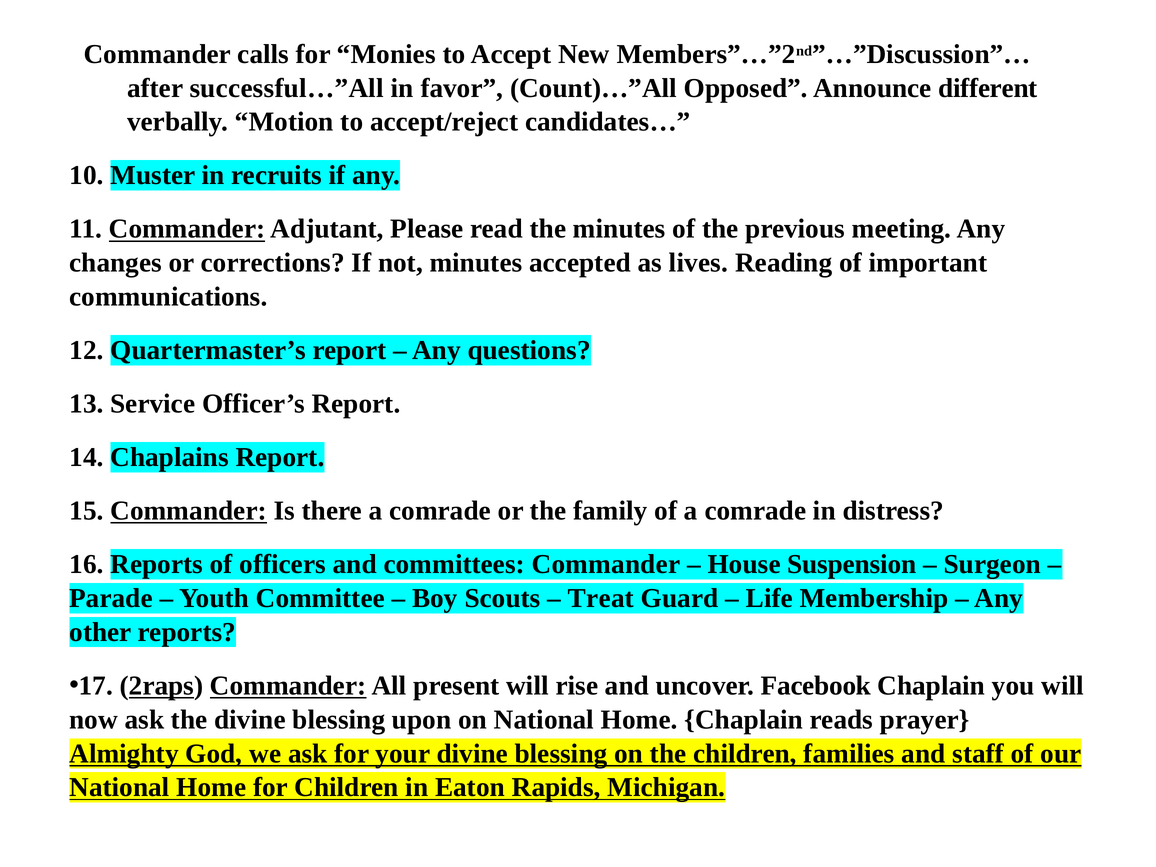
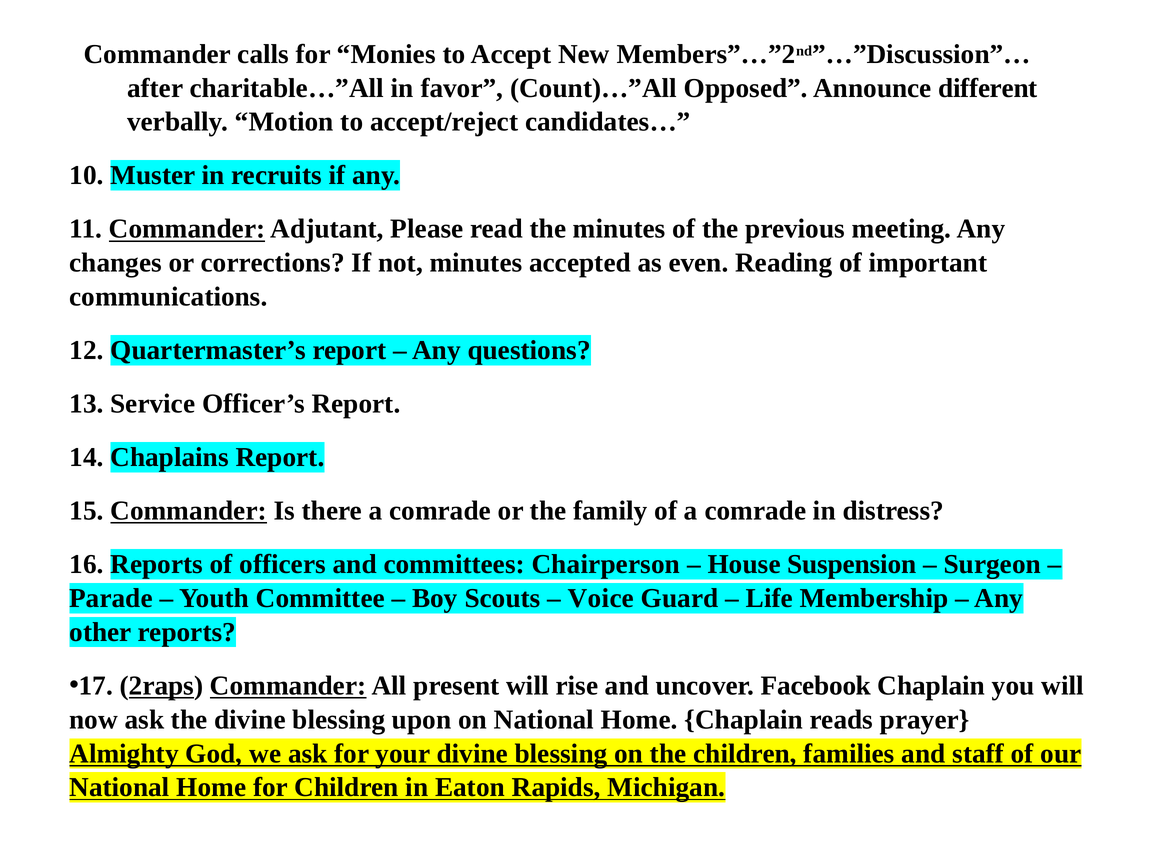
successful…”All: successful…”All -> charitable…”All
lives: lives -> even
committees Commander: Commander -> Chairperson
Treat: Treat -> Voice
